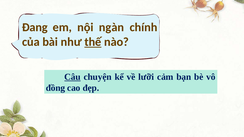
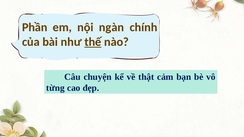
Đang: Đang -> Phần
Câu underline: present -> none
lưỡi: lưỡi -> thật
đồng: đồng -> từng
